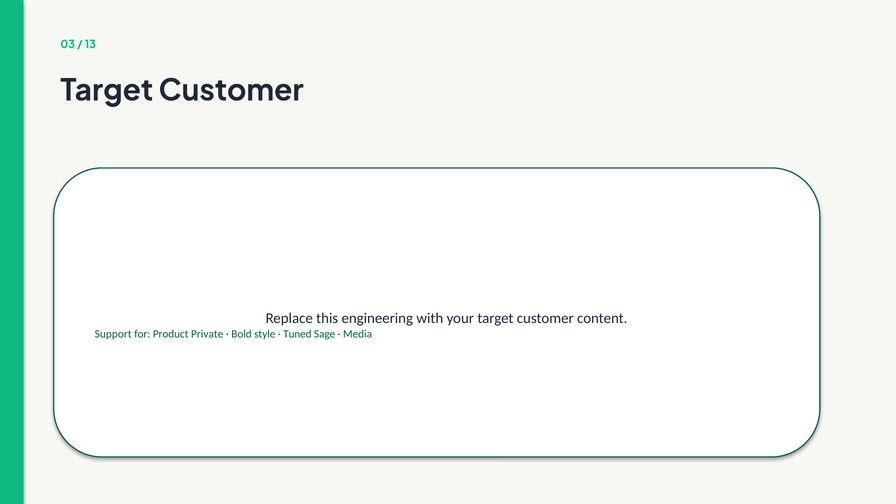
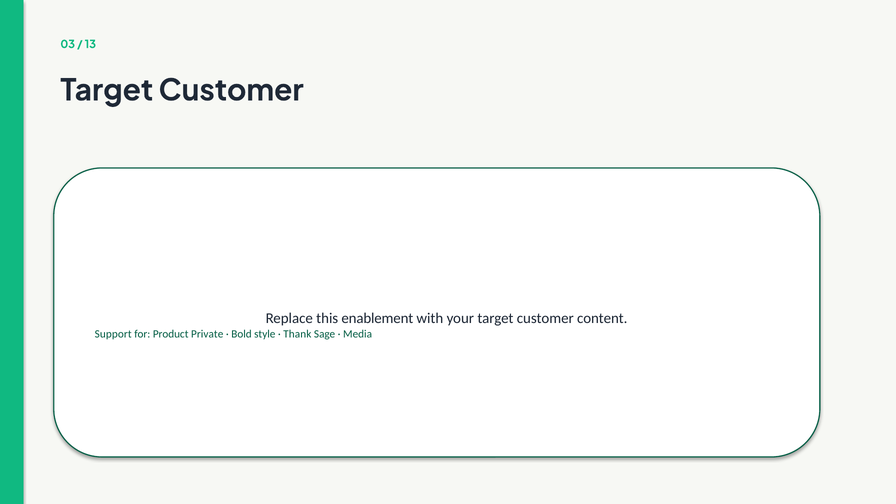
engineering: engineering -> enablement
Tuned: Tuned -> Thank
